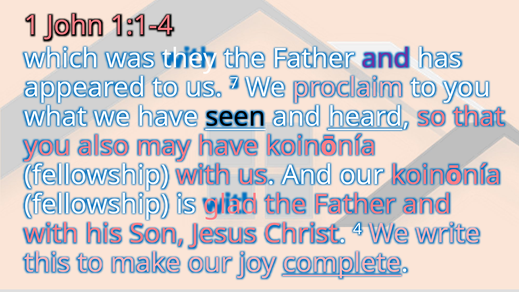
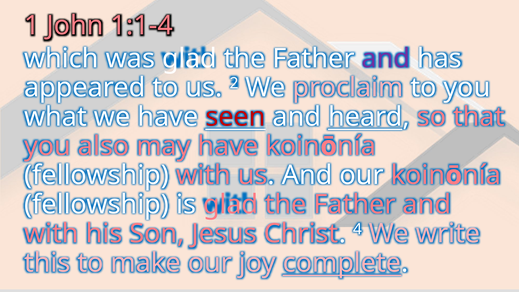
was they: they -> glad
7: 7 -> 2
seen colour: black -> red
